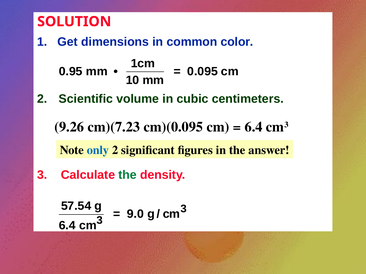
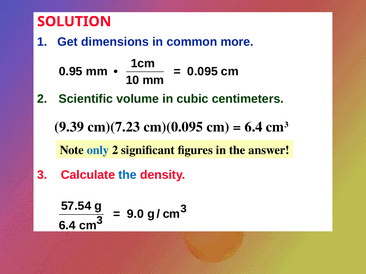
color: color -> more
9.26: 9.26 -> 9.39
the at (128, 175) colour: green -> blue
